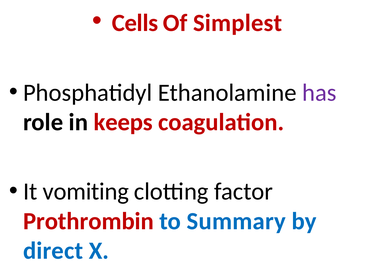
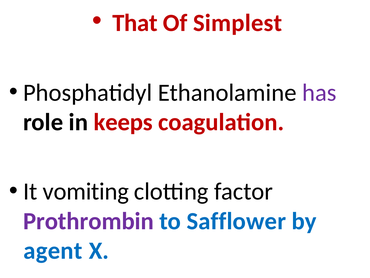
Cells: Cells -> That
Prothrombin colour: red -> purple
Summary: Summary -> Safflower
direct: direct -> agent
